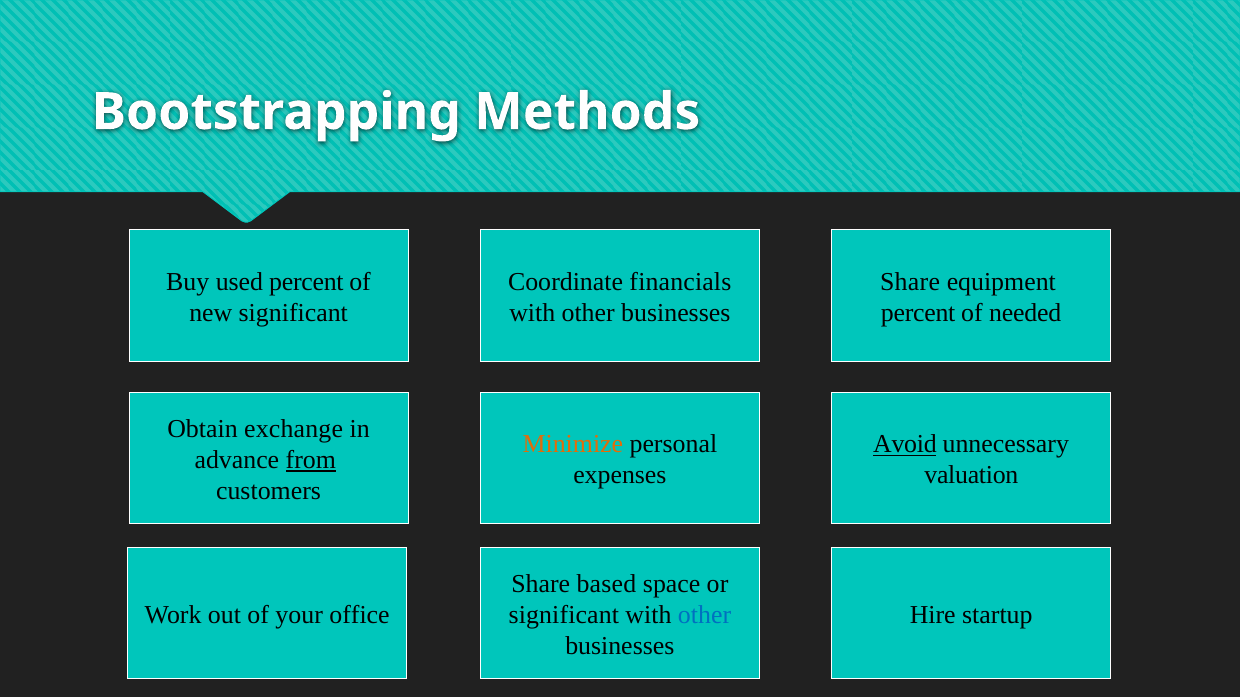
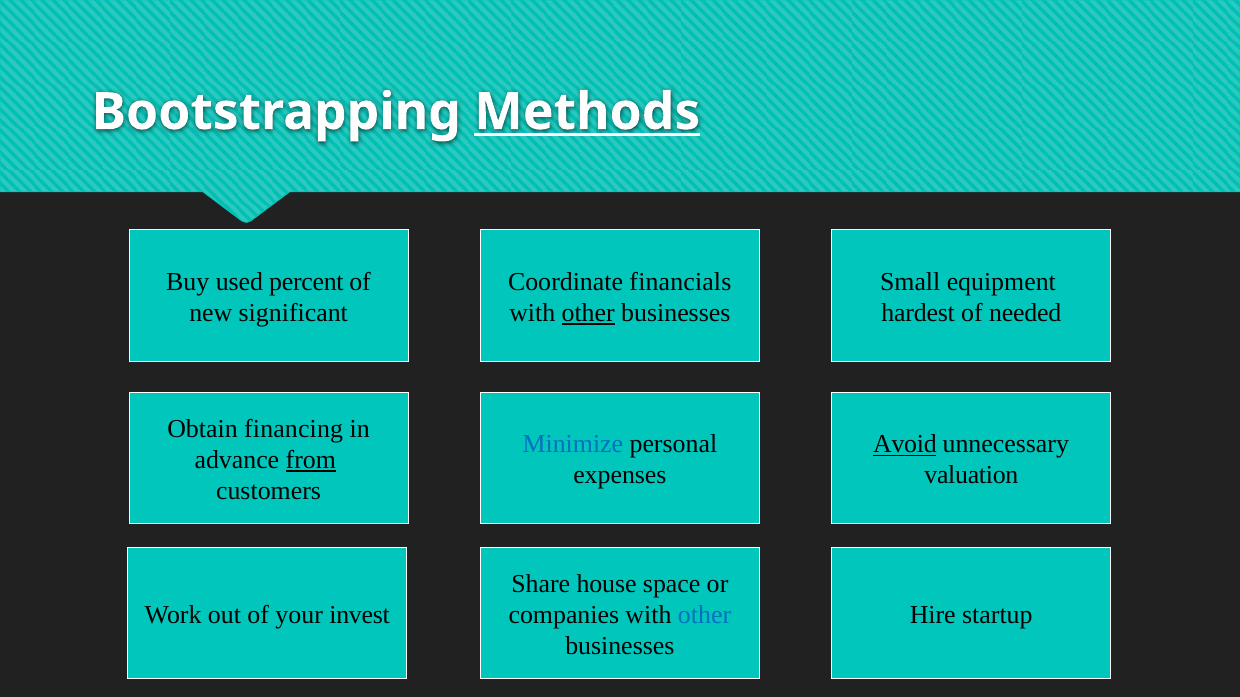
Methods underline: none -> present
Share at (910, 282): Share -> Small
other at (588, 313) underline: none -> present
percent at (918, 313): percent -> hardest
exchange: exchange -> financing
Minimize colour: orange -> blue
based: based -> house
office: office -> invest
significant at (564, 615): significant -> companies
